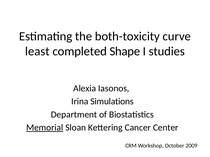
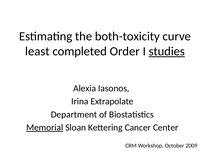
Shape: Shape -> Order
studies underline: none -> present
Simulations: Simulations -> Extrapolate
